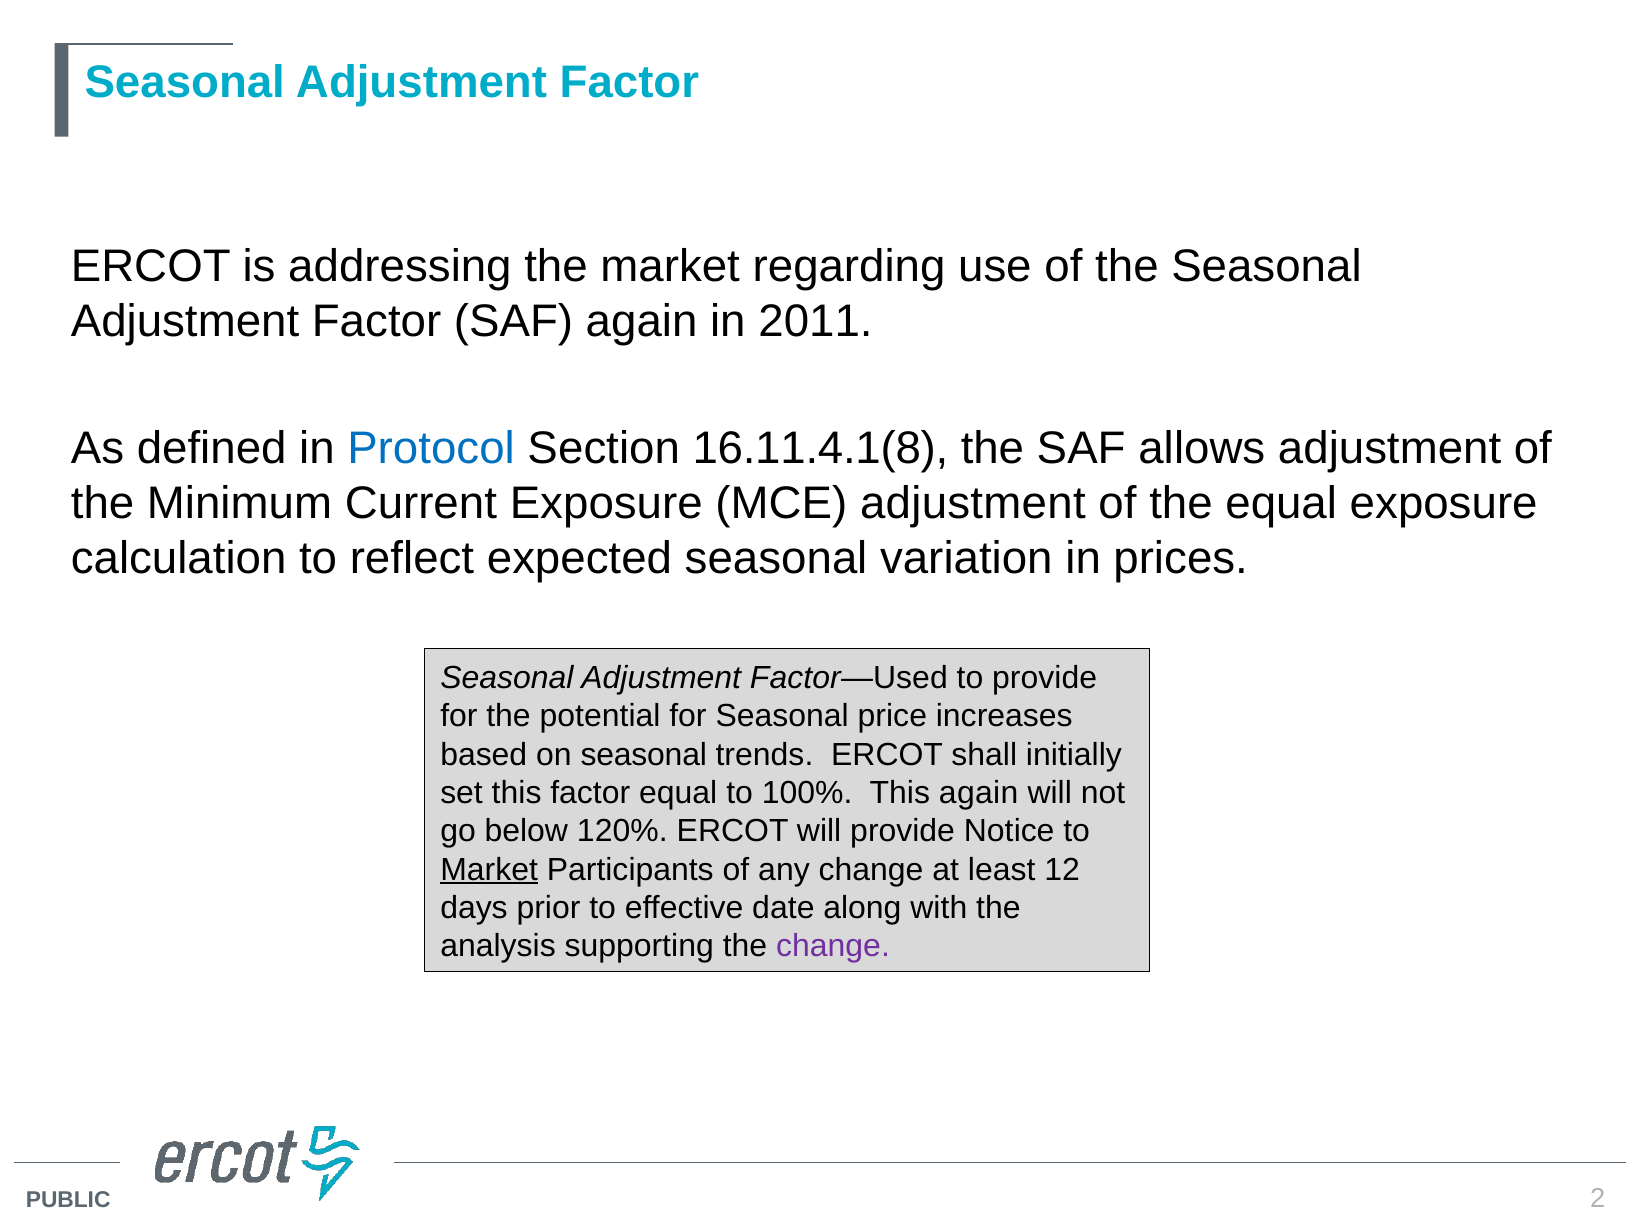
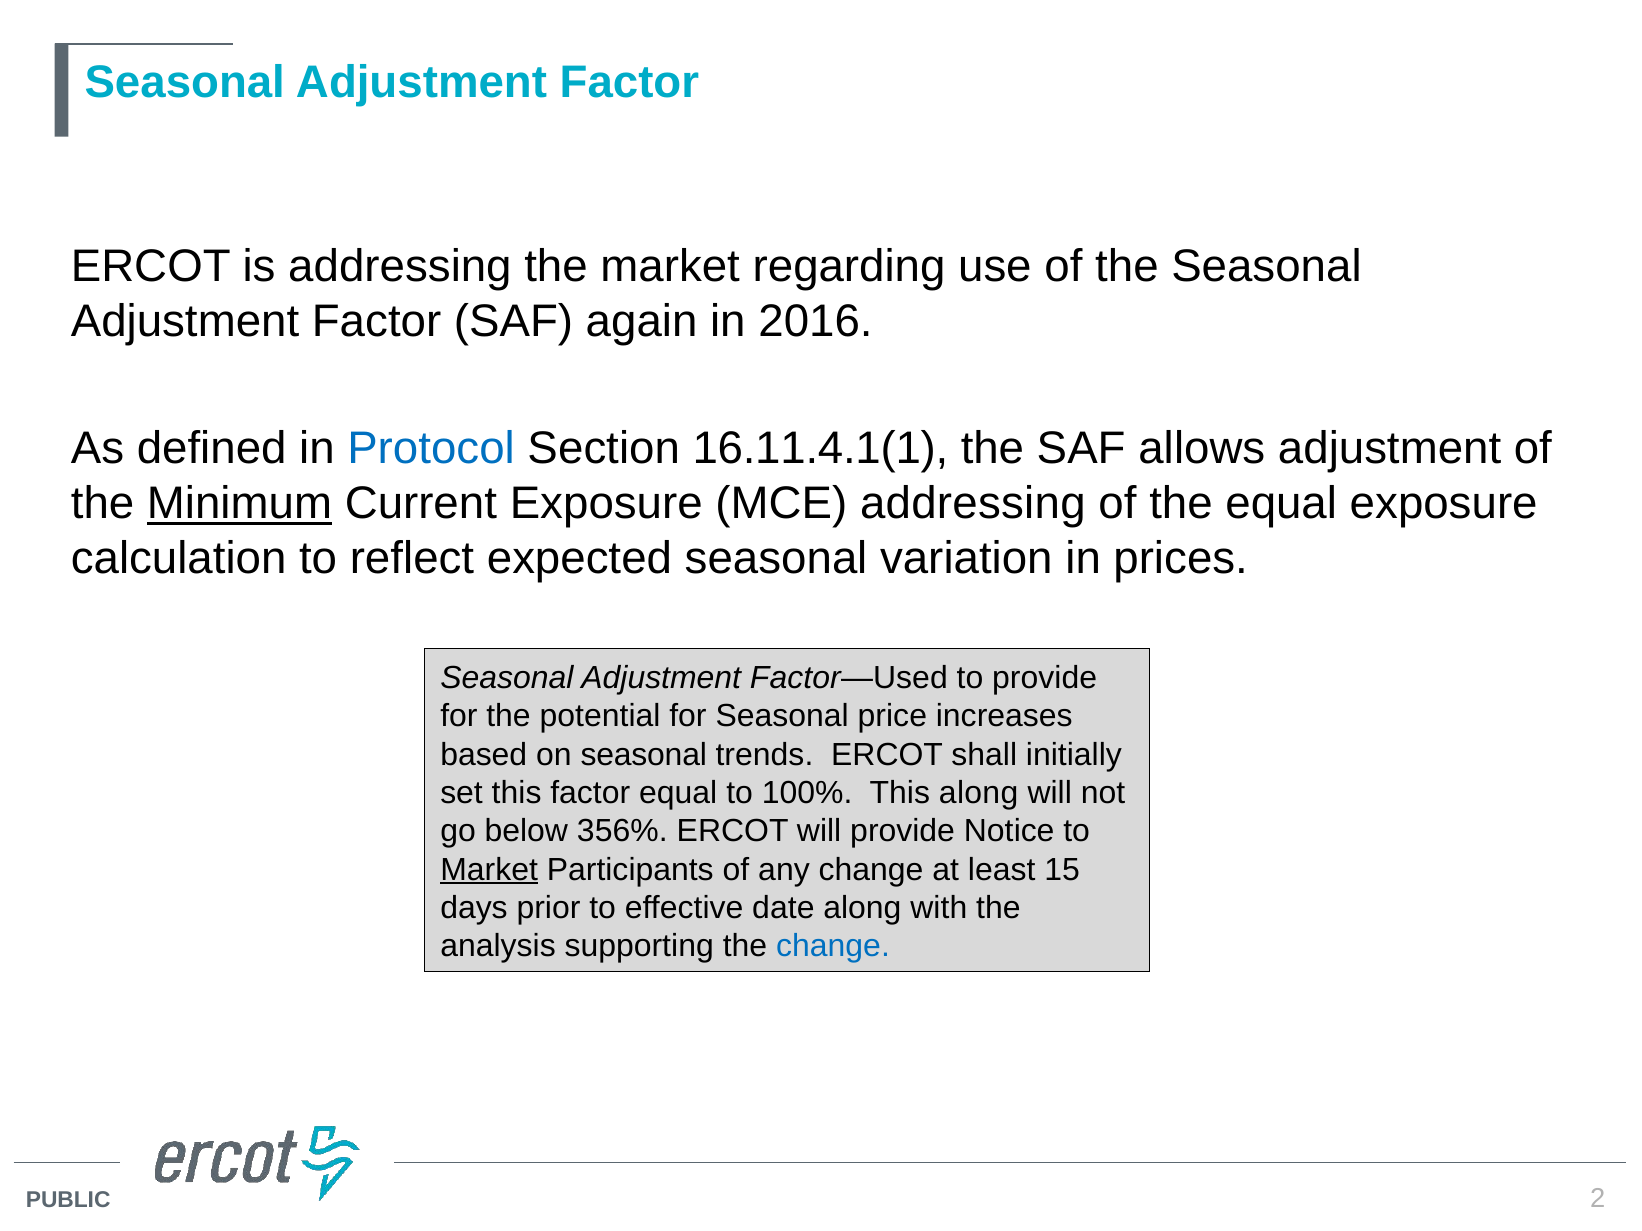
2011: 2011 -> 2016
16.11.4.1(8: 16.11.4.1(8 -> 16.11.4.1(1
Minimum underline: none -> present
MCE adjustment: adjustment -> addressing
This again: again -> along
120%: 120% -> 356%
12: 12 -> 15
change at (833, 947) colour: purple -> blue
